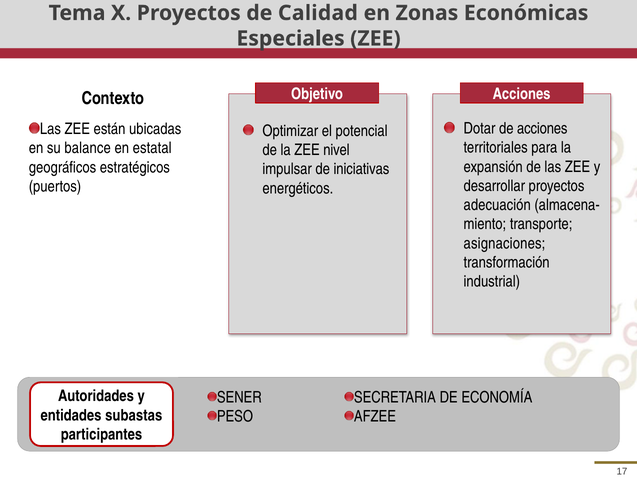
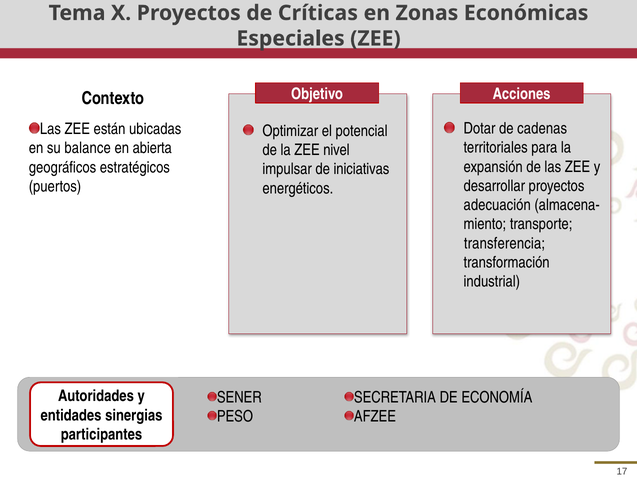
Calidad: Calidad -> Críticas
de acciones: acciones -> cadenas
estatal: estatal -> abierta
asignaciones: asignaciones -> transferencia
subastas: subastas -> sinergias
